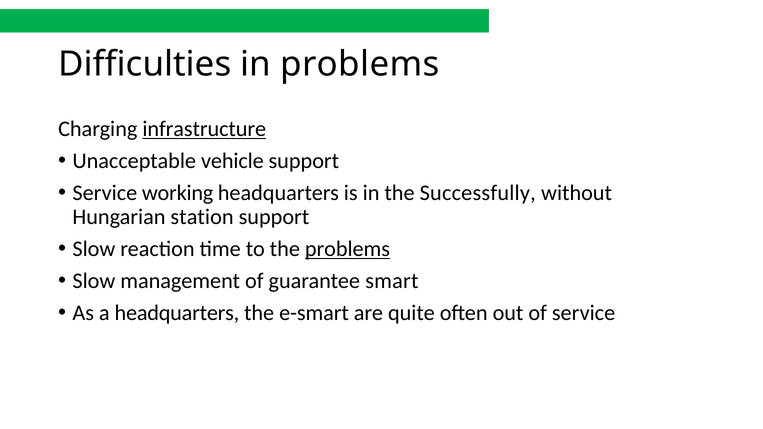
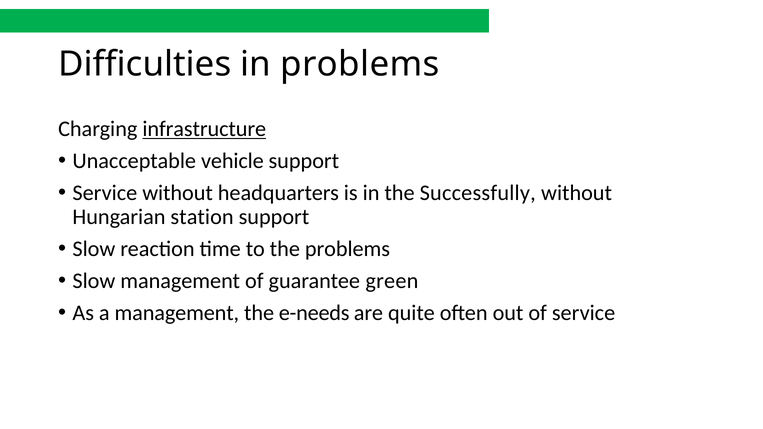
Service working: working -> without
problems at (347, 249) underline: present -> none
smart: smart -> green
a headquarters: headquarters -> management
e-smart: e-smart -> e-needs
